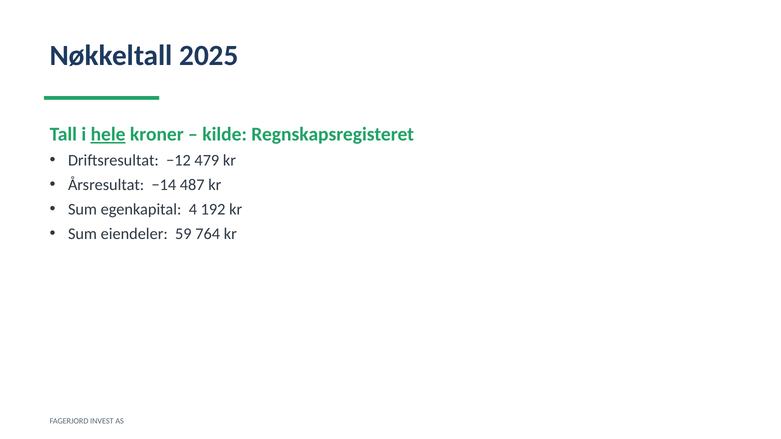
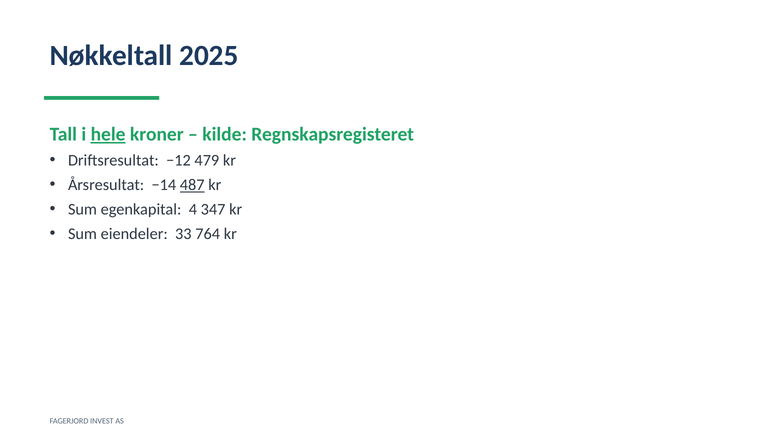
487 underline: none -> present
192: 192 -> 347
59: 59 -> 33
